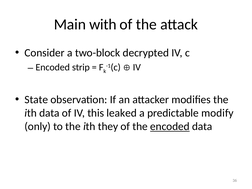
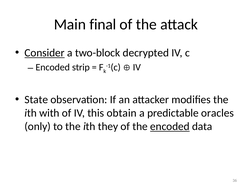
with: with -> final
Consider underline: none -> present
ith data: data -> with
leaked: leaked -> obtain
modify: modify -> oracles
